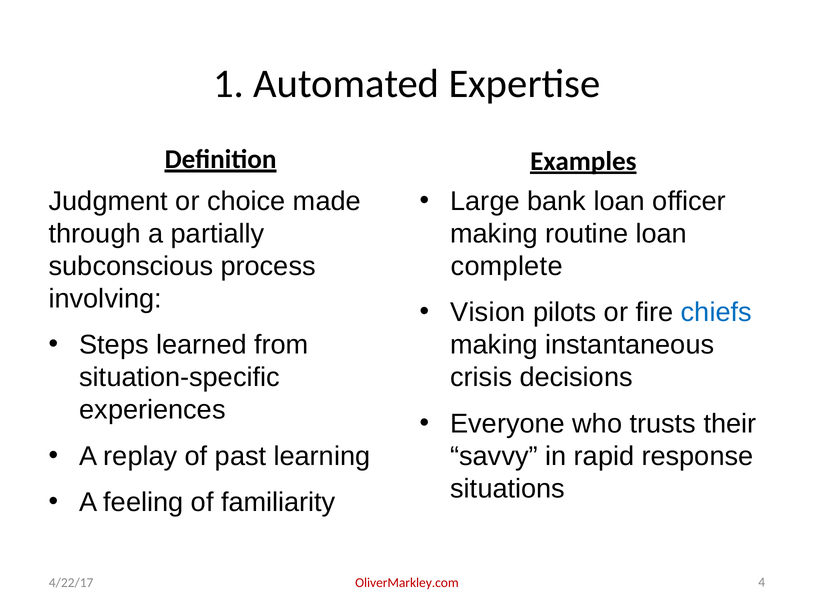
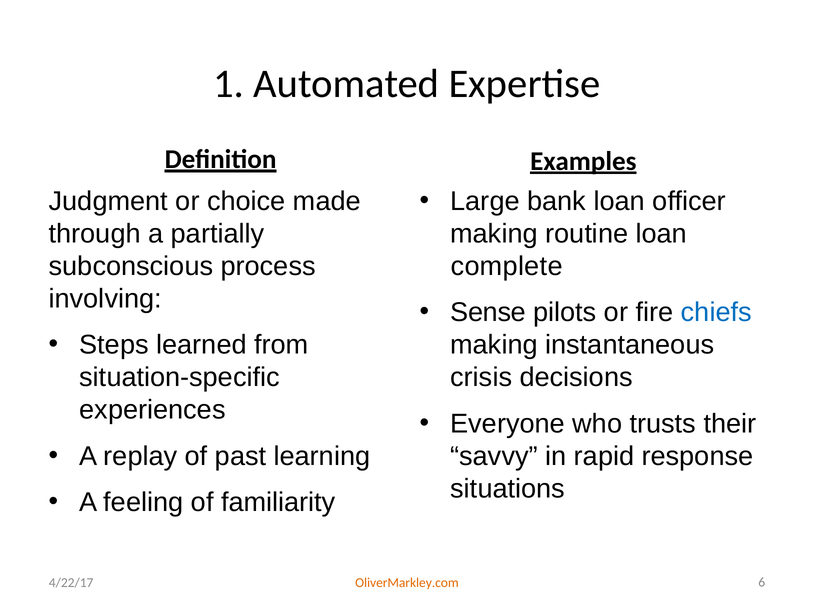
Vision: Vision -> Sense
OliverMarkley.com colour: red -> orange
4: 4 -> 6
